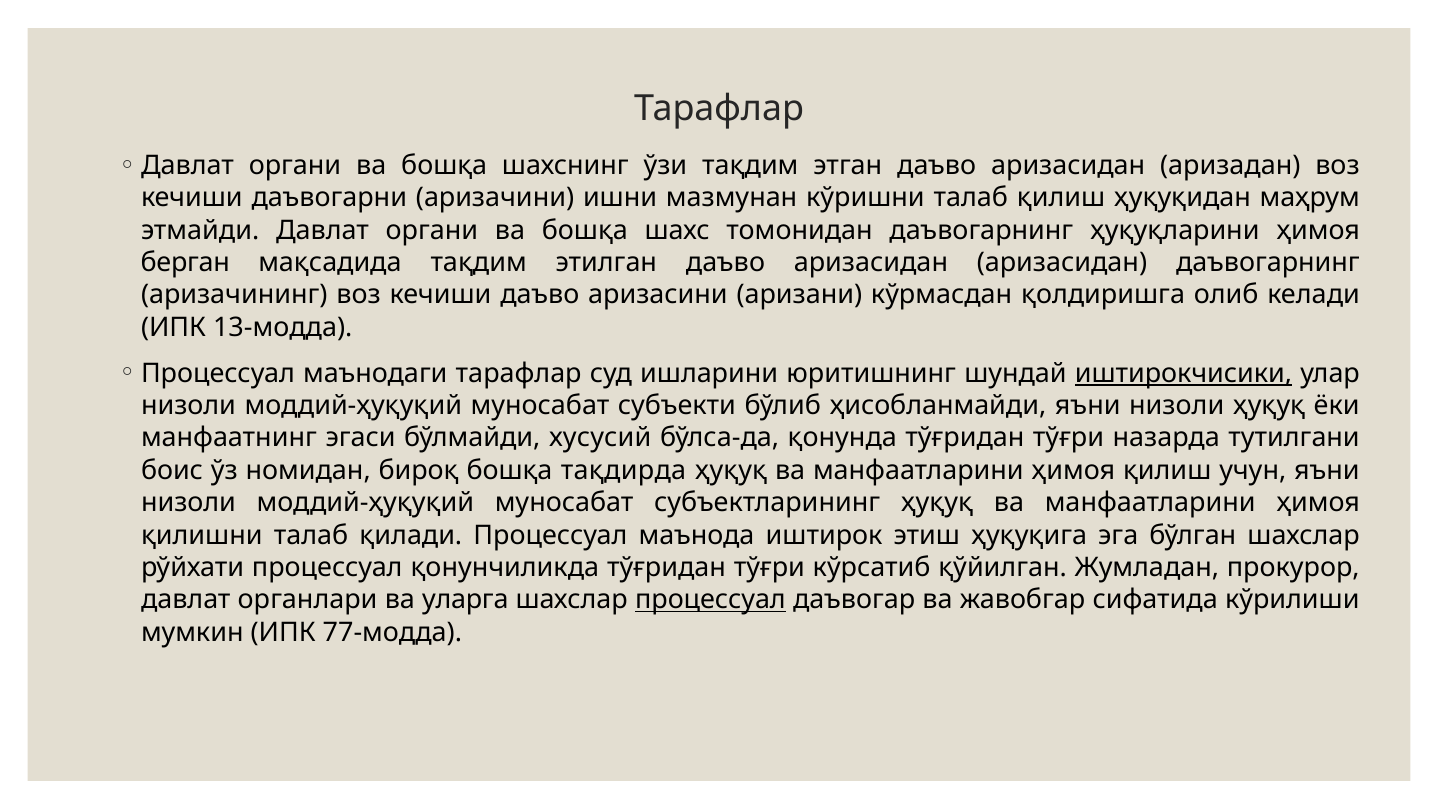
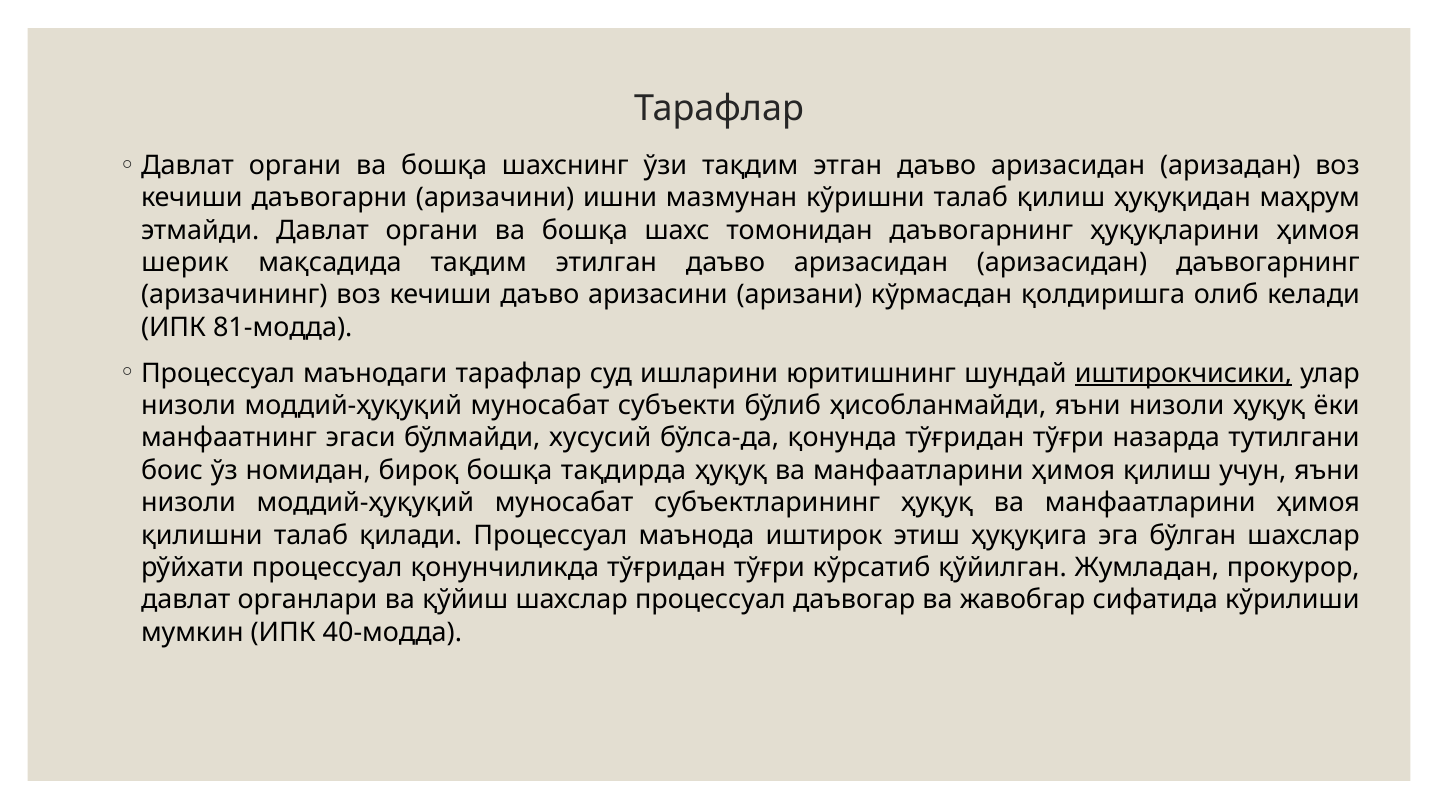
берган: берган -> шерик
13-модда: 13-модда -> 81-модда
уларга: уларга -> қўйиш
процессуал at (710, 600) underline: present -> none
77-модда: 77-модда -> 40-модда
